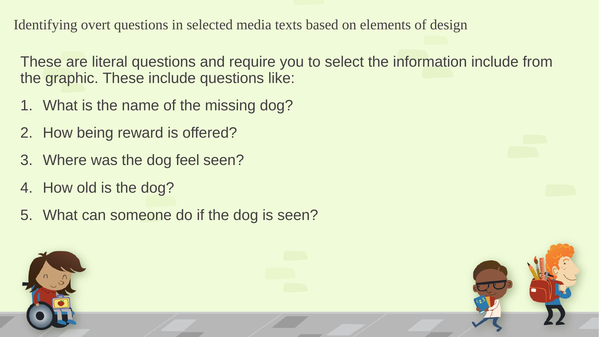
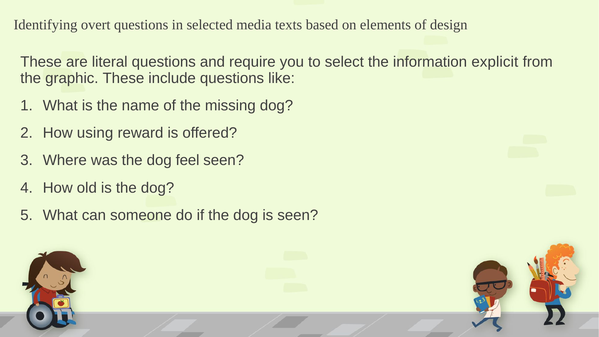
information include: include -> explicit
being: being -> using
